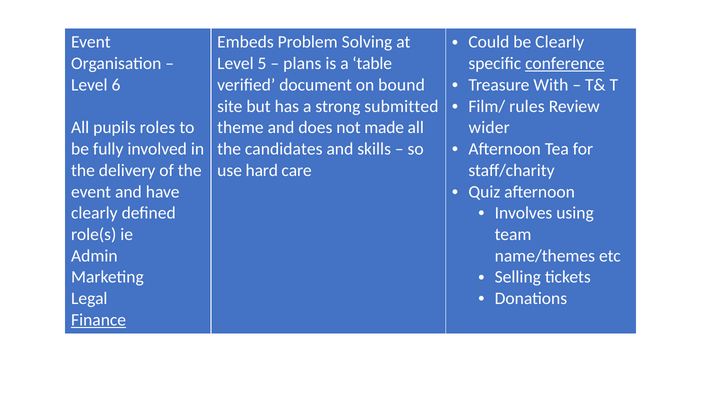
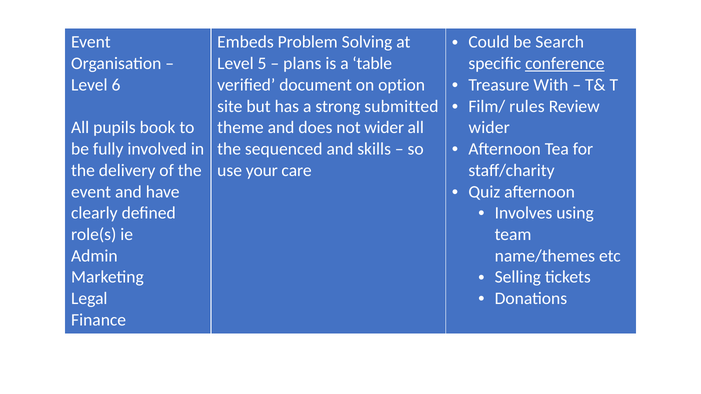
be Clearly: Clearly -> Search
bound: bound -> option
roles: roles -> book
not made: made -> wider
candidates: candidates -> sequenced
hard: hard -> your
Finance underline: present -> none
